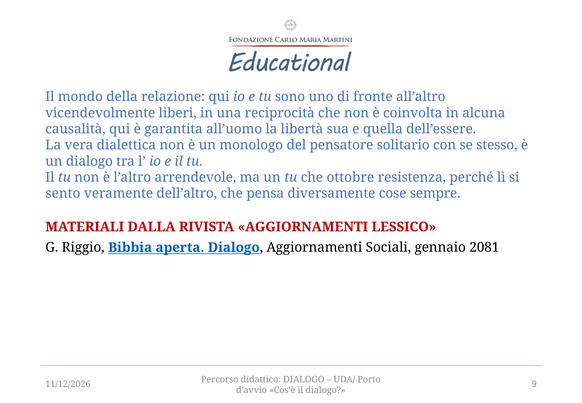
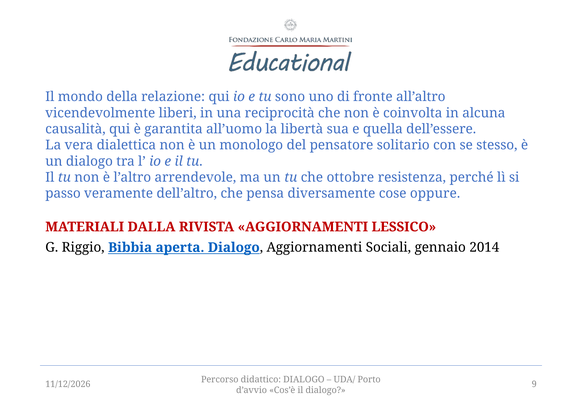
sento: sento -> passo
sempre: sempre -> oppure
2081: 2081 -> 2014
